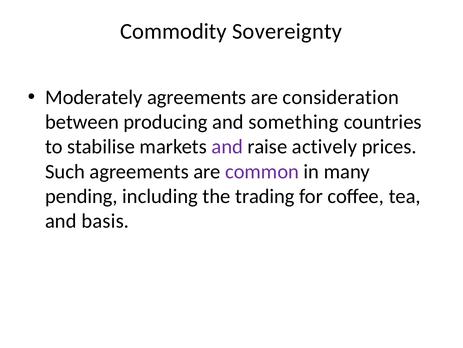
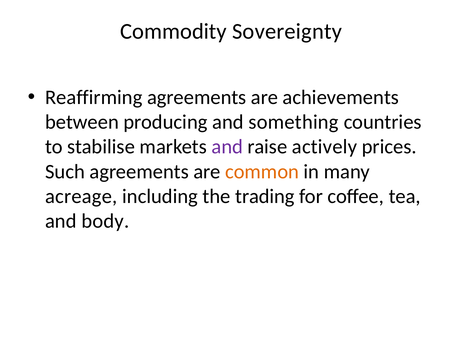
Moderately: Moderately -> Reaffirming
consideration: consideration -> achievements
common colour: purple -> orange
pending: pending -> acreage
basis: basis -> body
